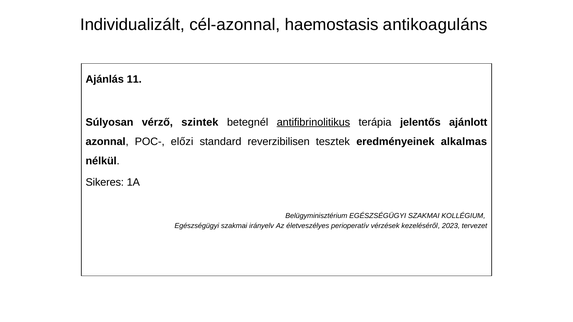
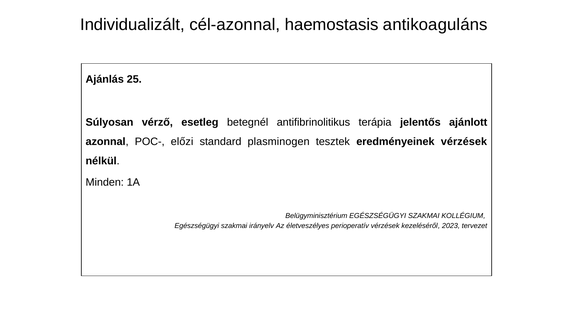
11: 11 -> 25
szintek: szintek -> esetleg
antifibrinolitikus underline: present -> none
reverzibilisen: reverzibilisen -> plasminogen
eredményeinek alkalmas: alkalmas -> vérzések
Sikeres: Sikeres -> Minden
